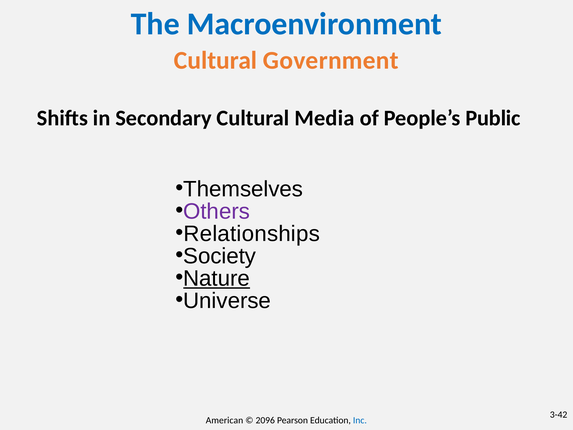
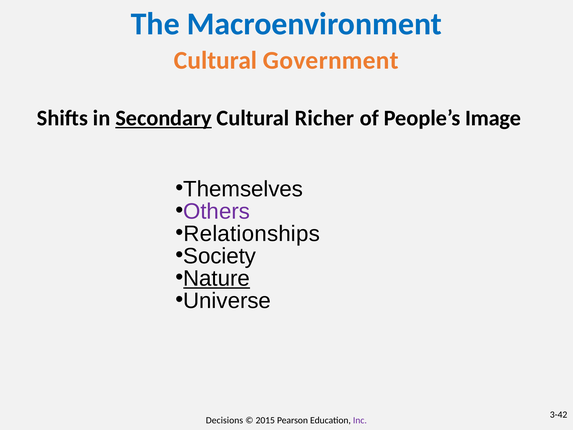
Secondary underline: none -> present
Media: Media -> Richer
Public: Public -> Image
American: American -> Decisions
2096: 2096 -> 2015
Inc colour: blue -> purple
